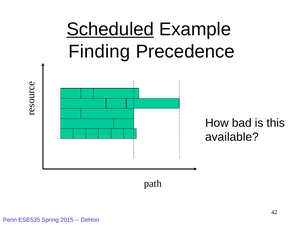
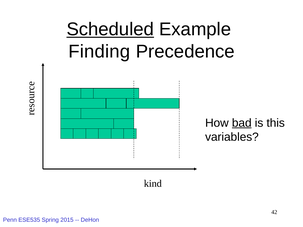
bad underline: none -> present
available: available -> variables
path: path -> kind
